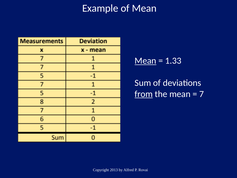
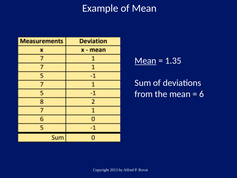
1.33: 1.33 -> 1.35
from underline: present -> none
7: 7 -> 6
